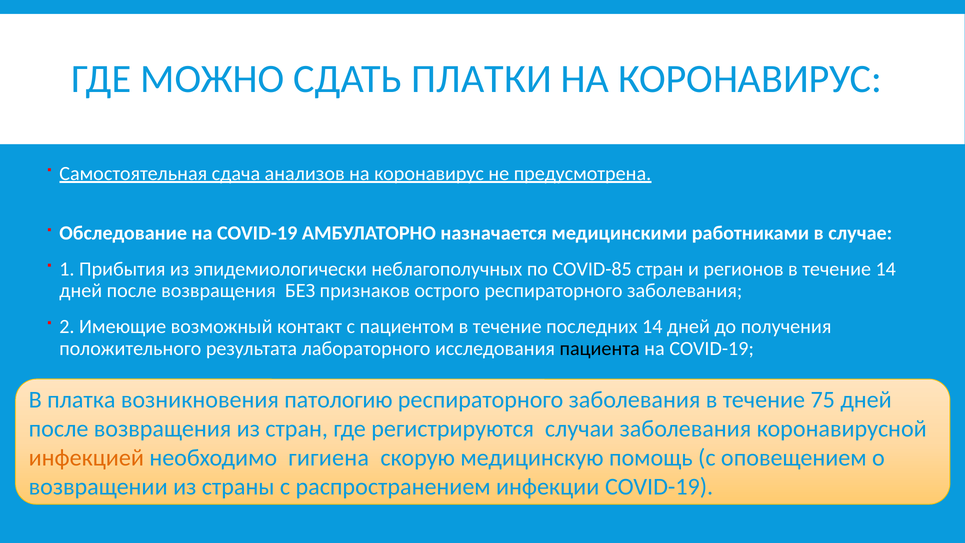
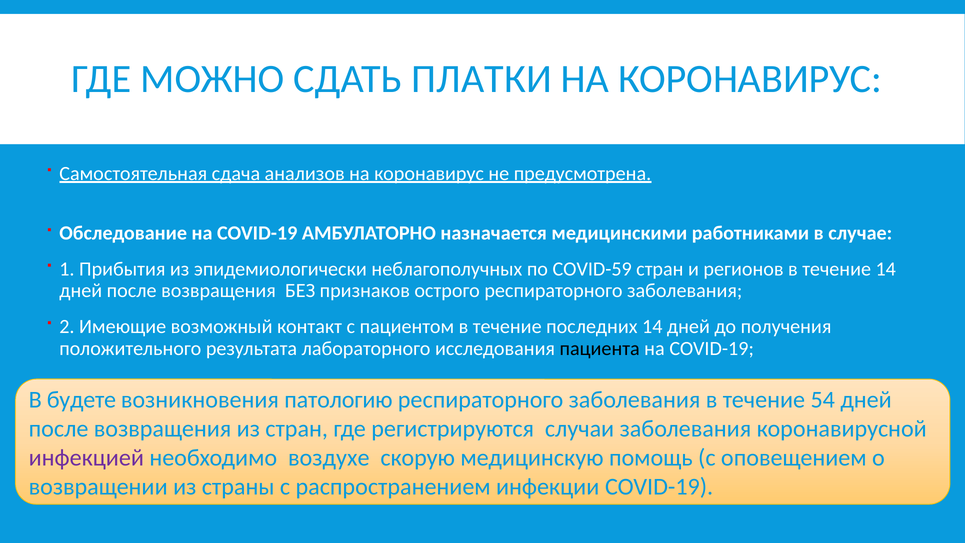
COVID-85: COVID-85 -> COVID-59
платка: платка -> будете
75: 75 -> 54
инфекцией colour: orange -> purple
гигиена: гигиена -> воздухе
